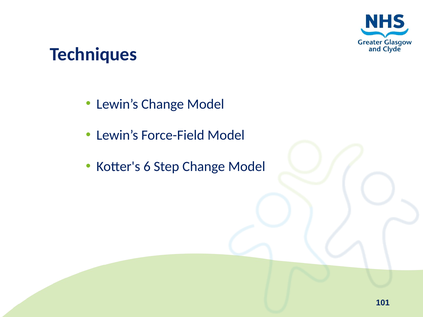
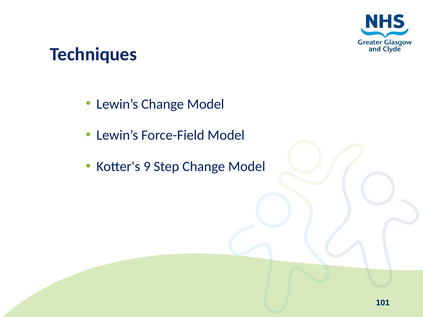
6: 6 -> 9
